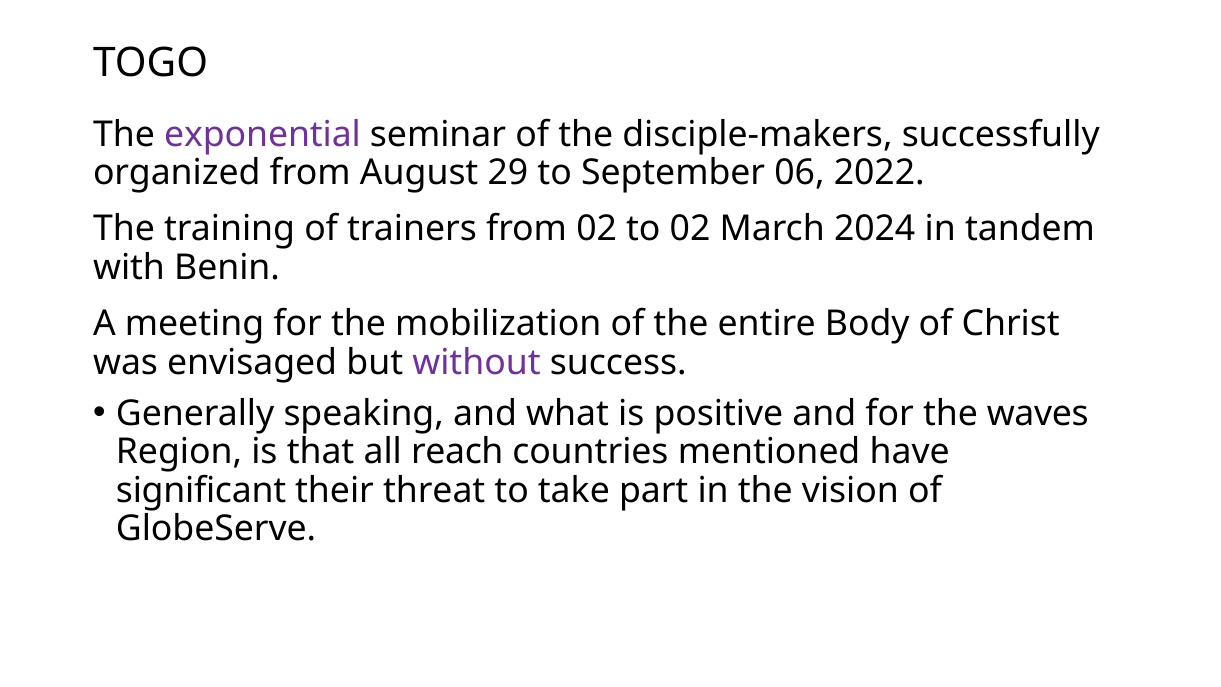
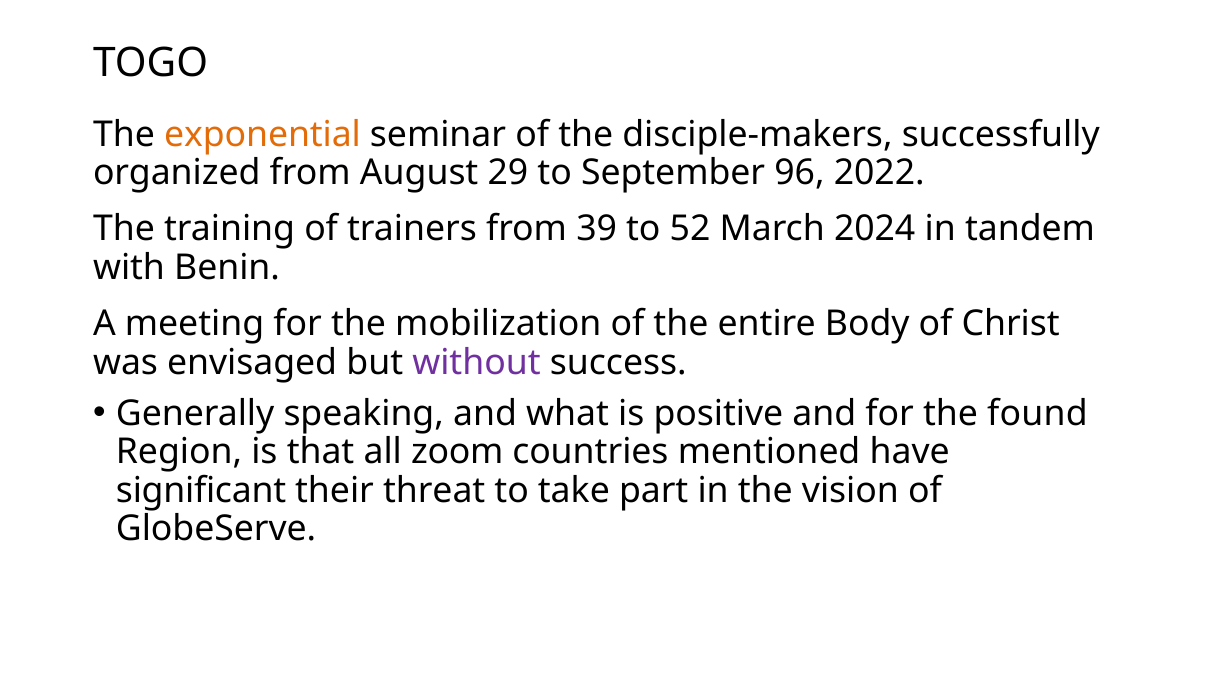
exponential colour: purple -> orange
06: 06 -> 96
from 02: 02 -> 39
to 02: 02 -> 52
waves: waves -> found
reach: reach -> zoom
